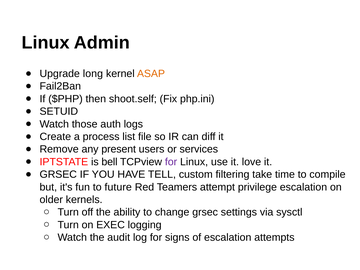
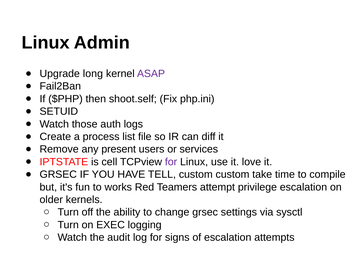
ASAP colour: orange -> purple
bell: bell -> cell
custom filtering: filtering -> custom
future: future -> works
